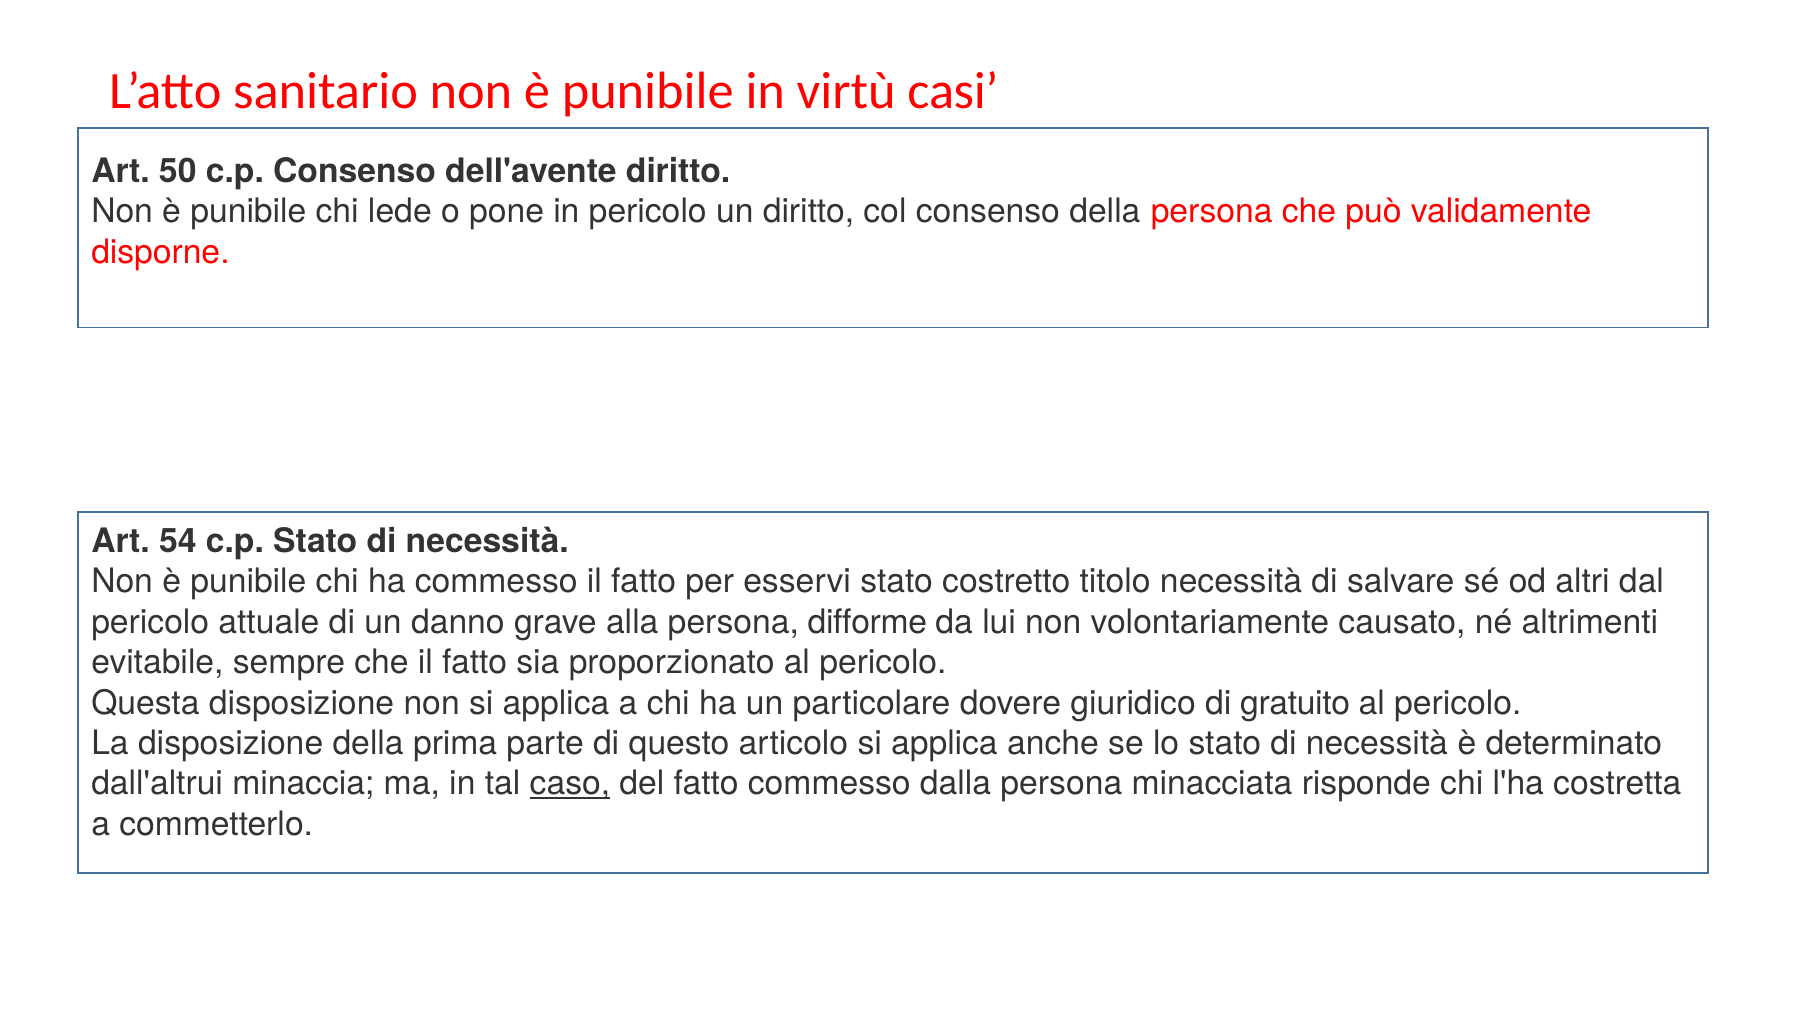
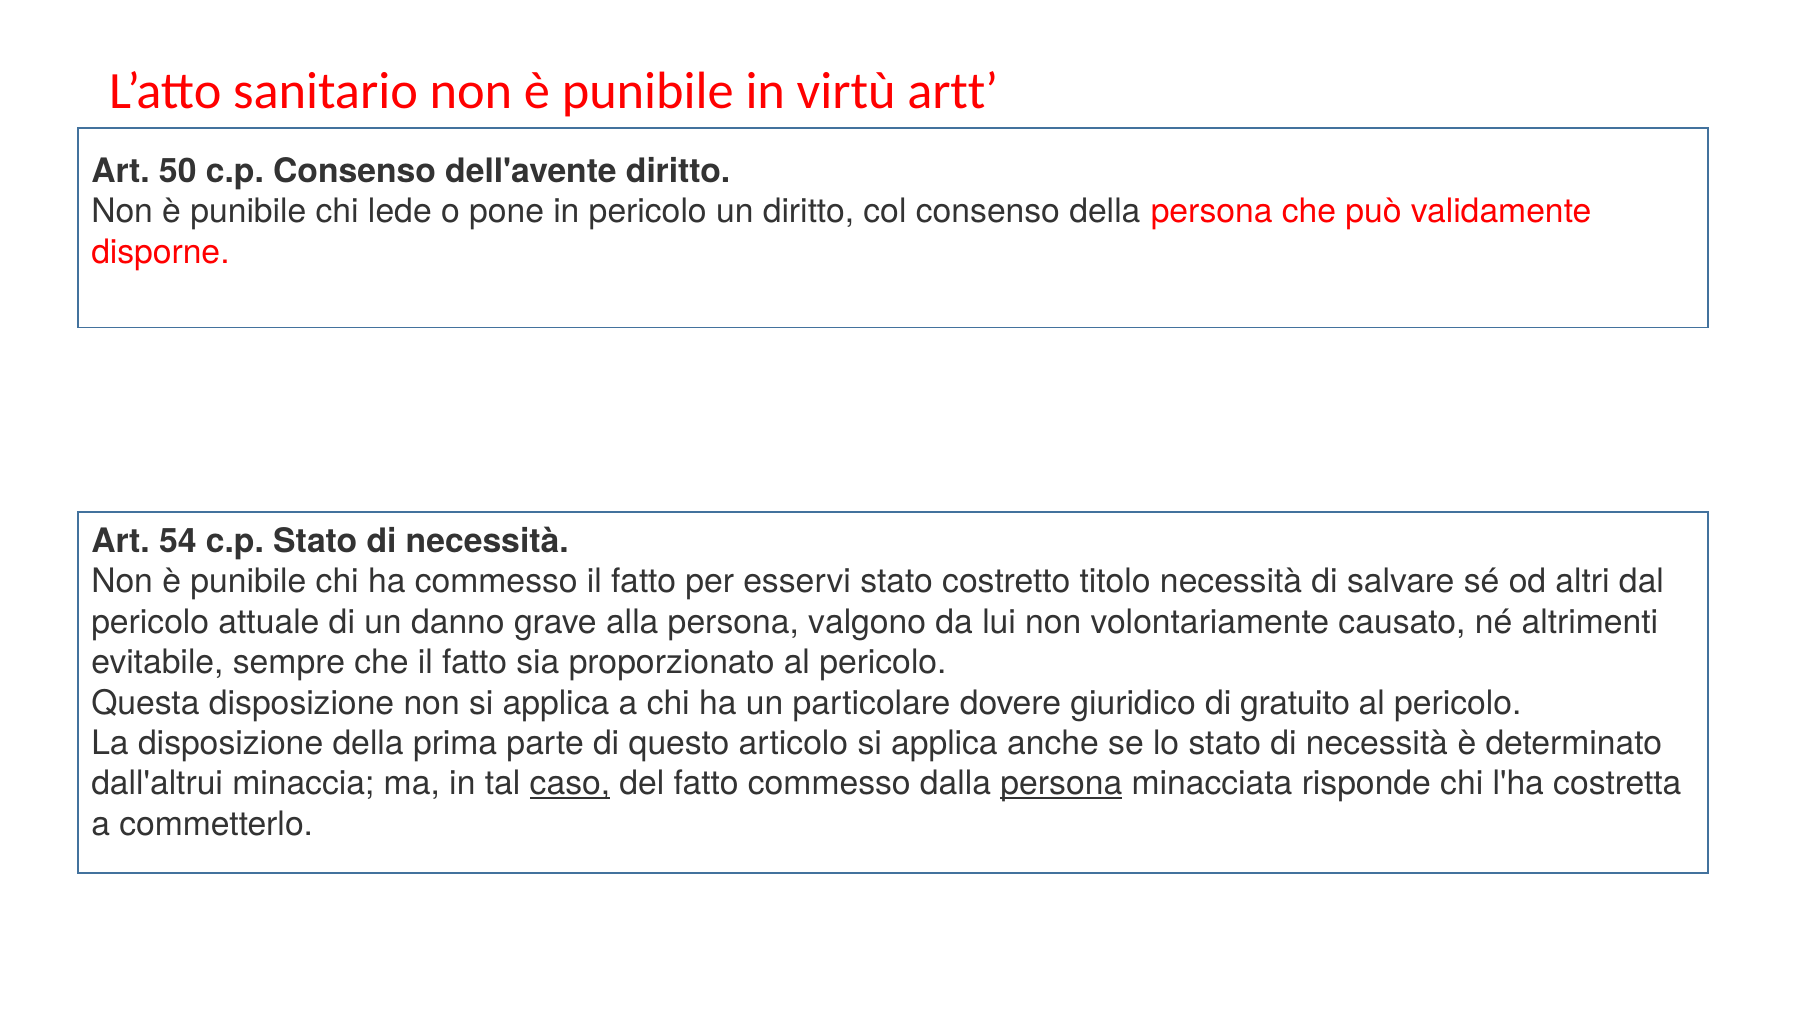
casi: casi -> artt
difforme: difforme -> valgono
persona at (1061, 784) underline: none -> present
